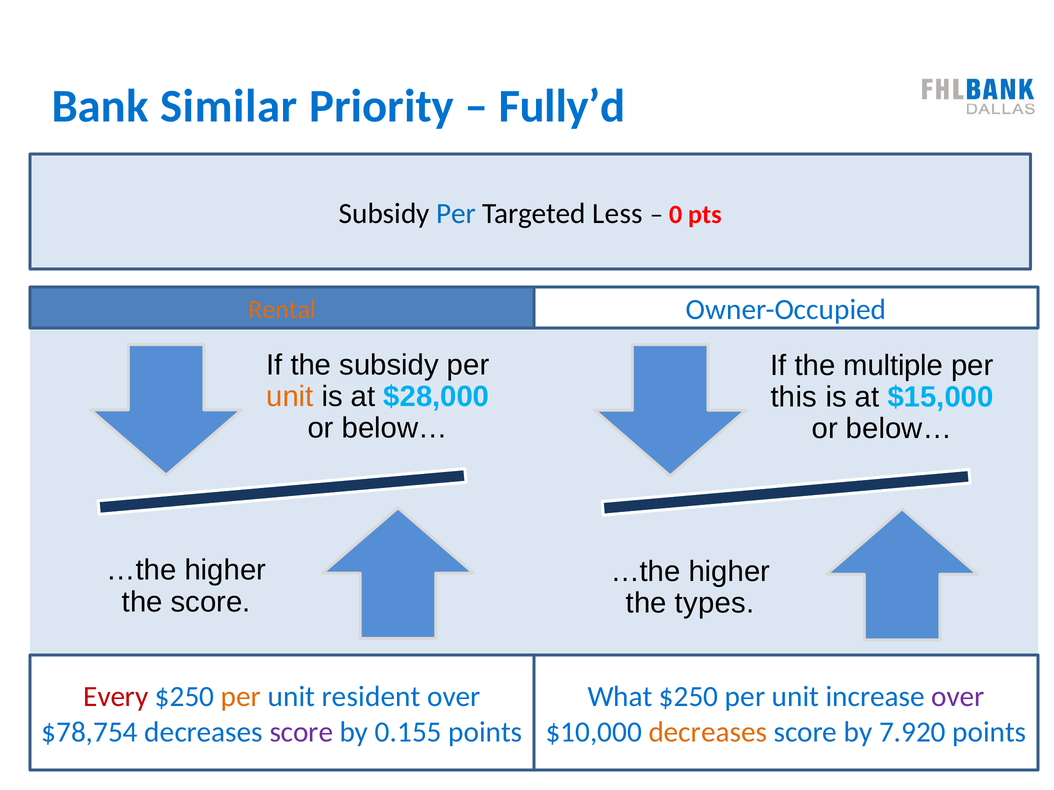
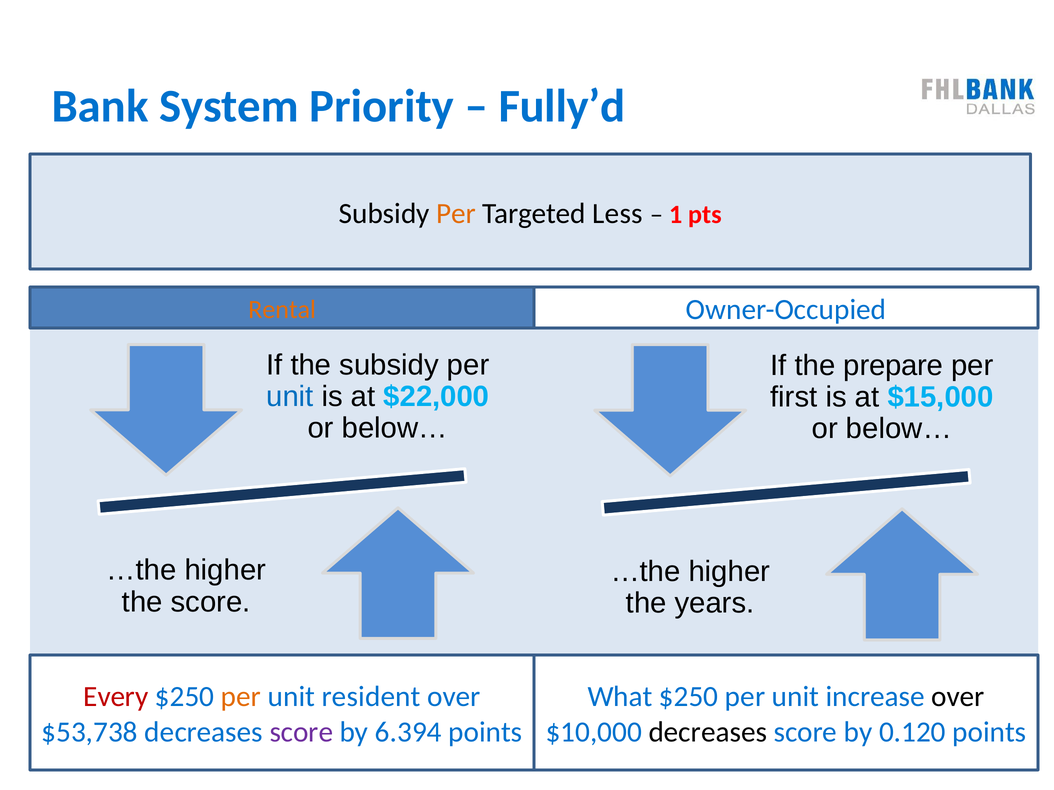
Similar: Similar -> System
Per at (456, 214) colour: blue -> orange
0: 0 -> 1
multiple: multiple -> prepare
unit at (290, 397) colour: orange -> blue
$28,000: $28,000 -> $22,000
this: this -> first
types: types -> years
over at (958, 697) colour: purple -> black
$78,754: $78,754 -> $53,738
0.155: 0.155 -> 6.394
decreases at (708, 732) colour: orange -> black
7.920: 7.920 -> 0.120
